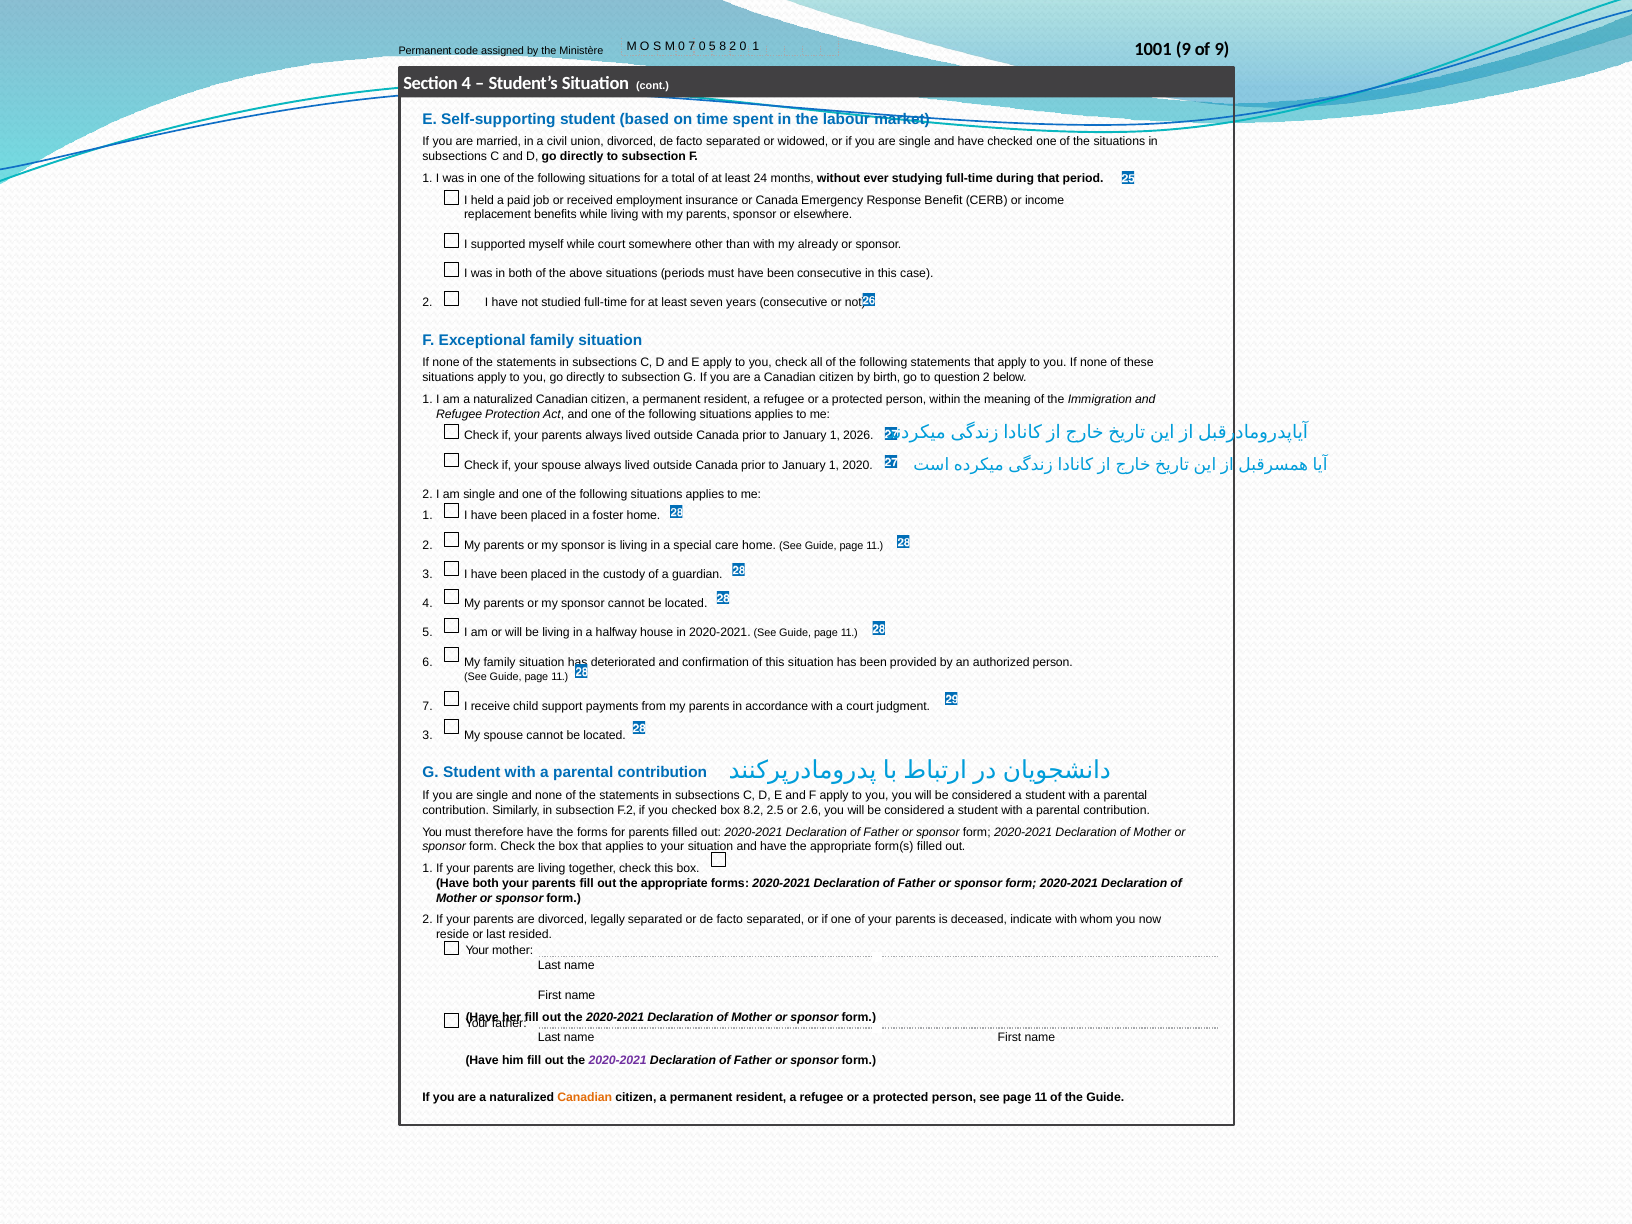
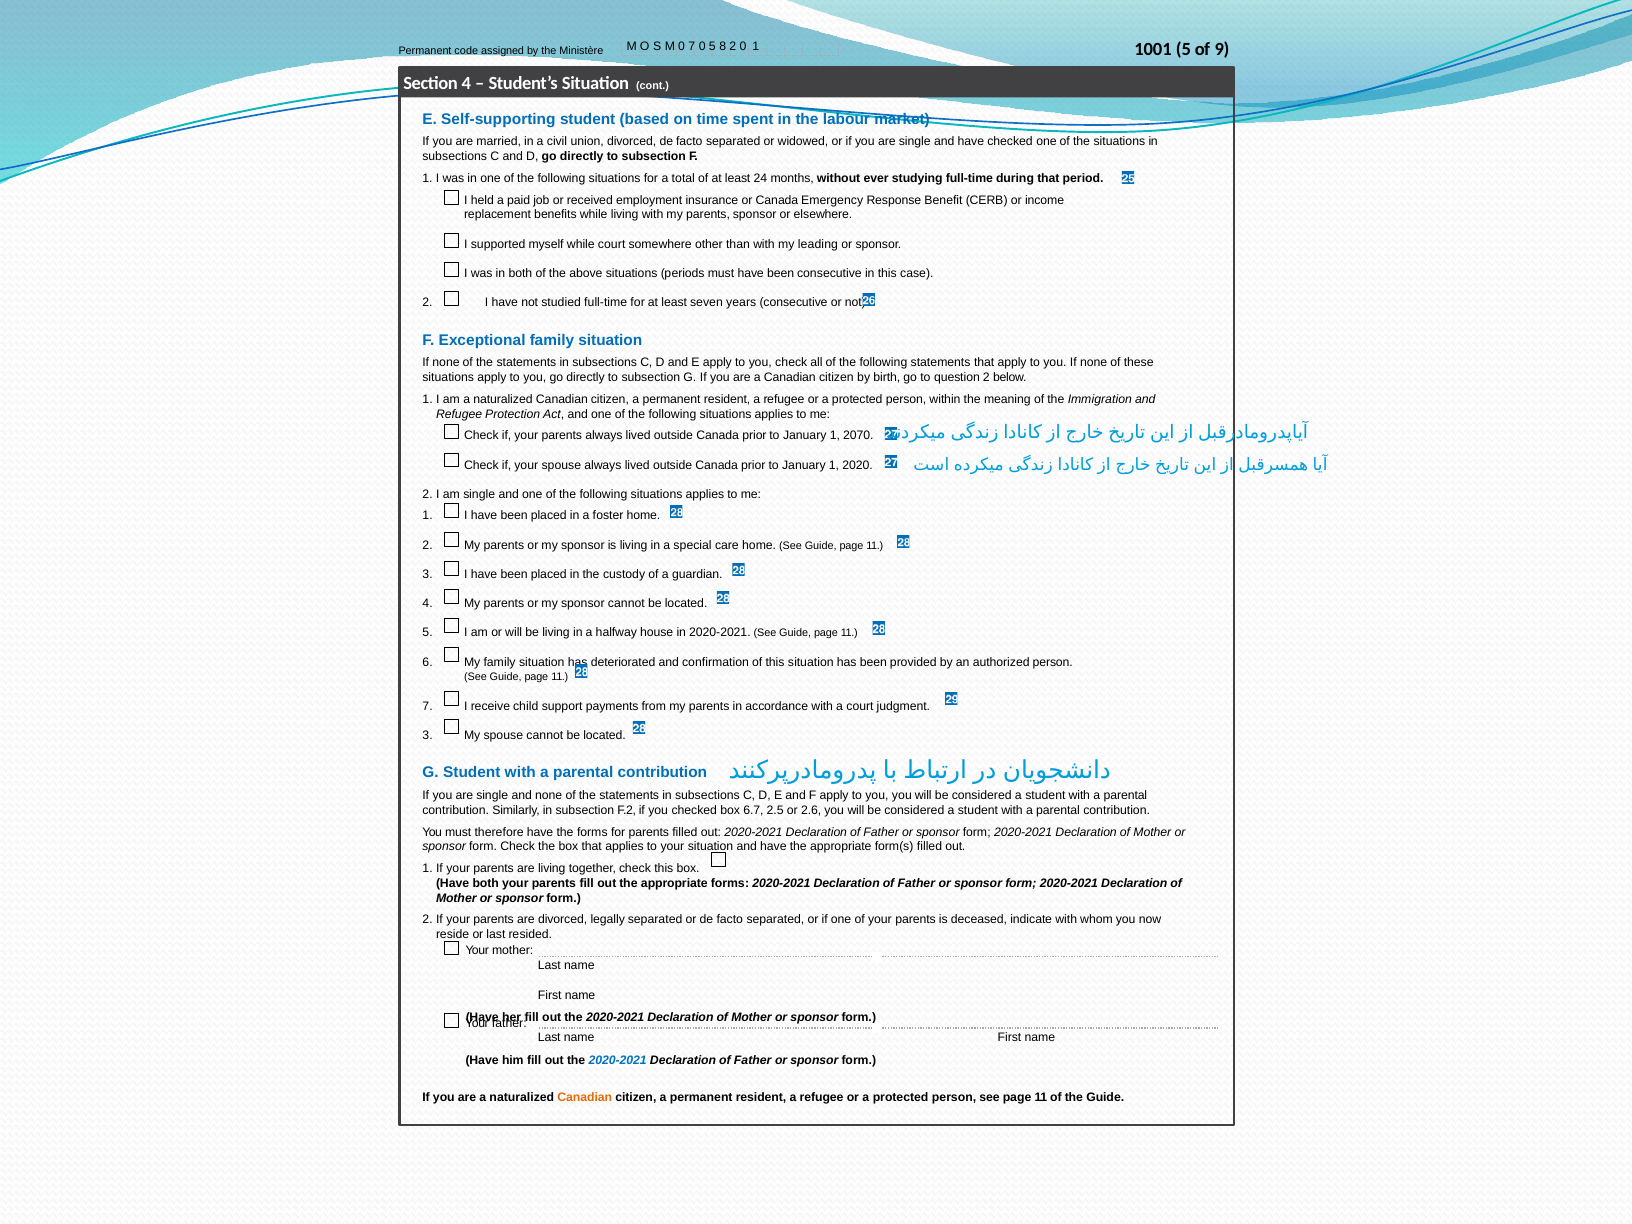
1001 9: 9 -> 5
already: already -> leading
2026: 2026 -> 2070
8.2: 8.2 -> 6.7
2020-2021 at (618, 1060) colour: purple -> blue
